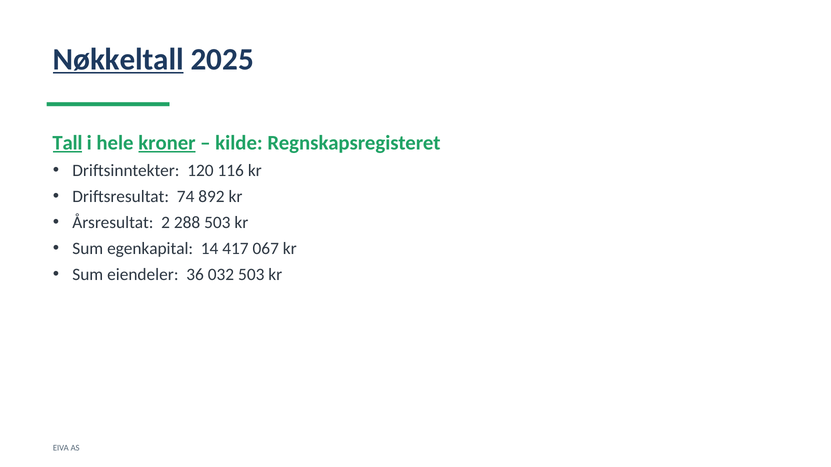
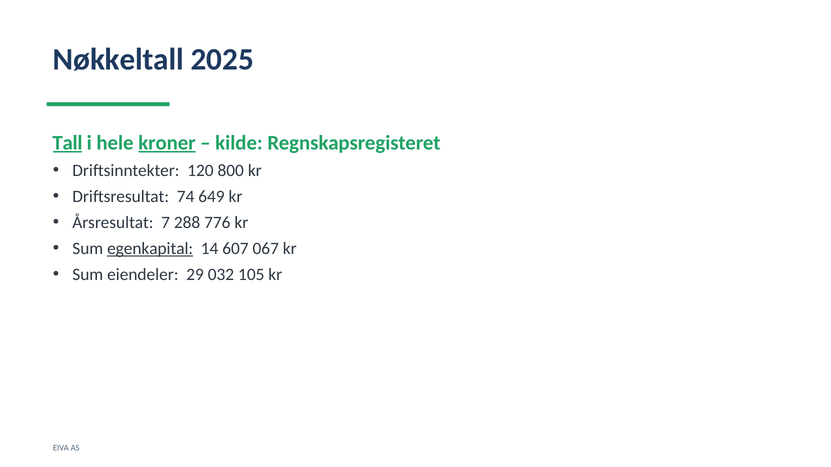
Nøkkeltall underline: present -> none
116: 116 -> 800
892: 892 -> 649
2: 2 -> 7
288 503: 503 -> 776
egenkapital underline: none -> present
417: 417 -> 607
36: 36 -> 29
032 503: 503 -> 105
